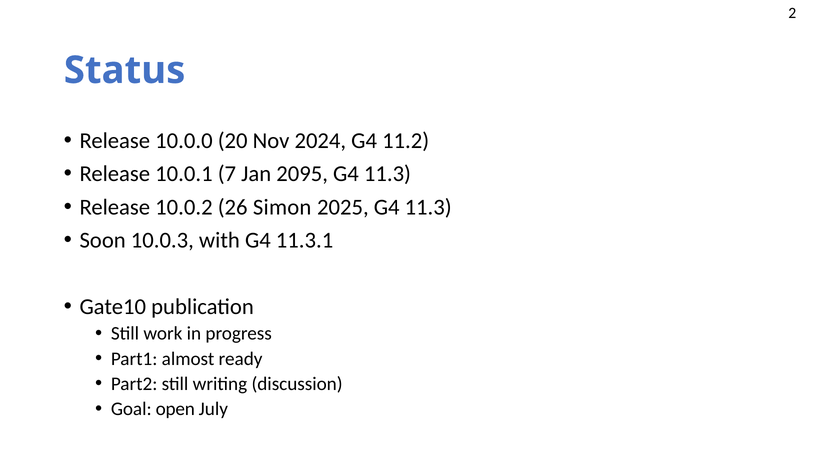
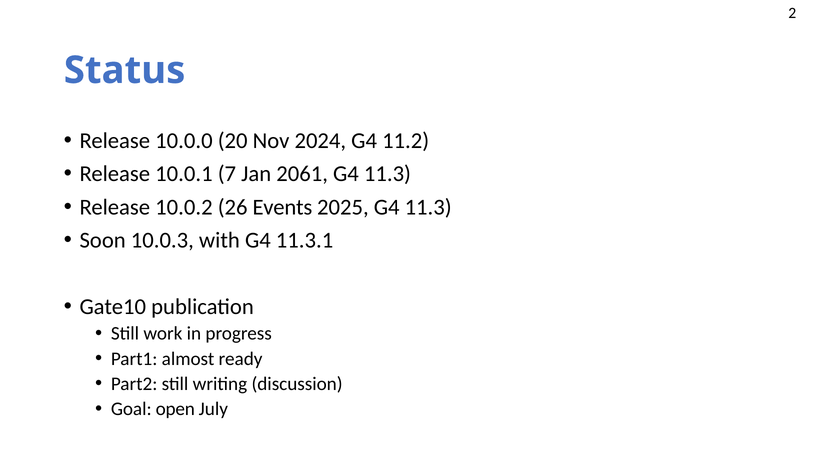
2095: 2095 -> 2061
Simon: Simon -> Events
